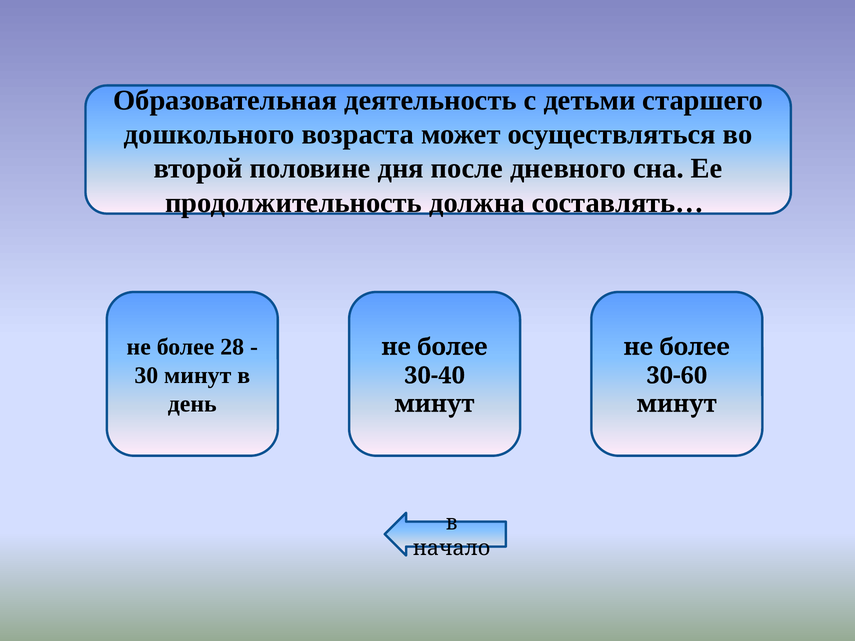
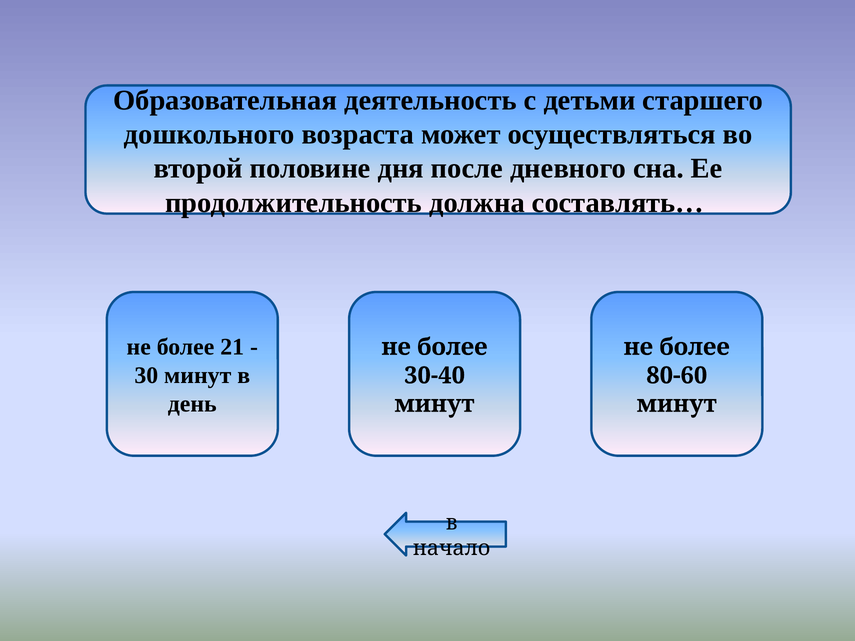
28: 28 -> 21
30-60: 30-60 -> 80-60
